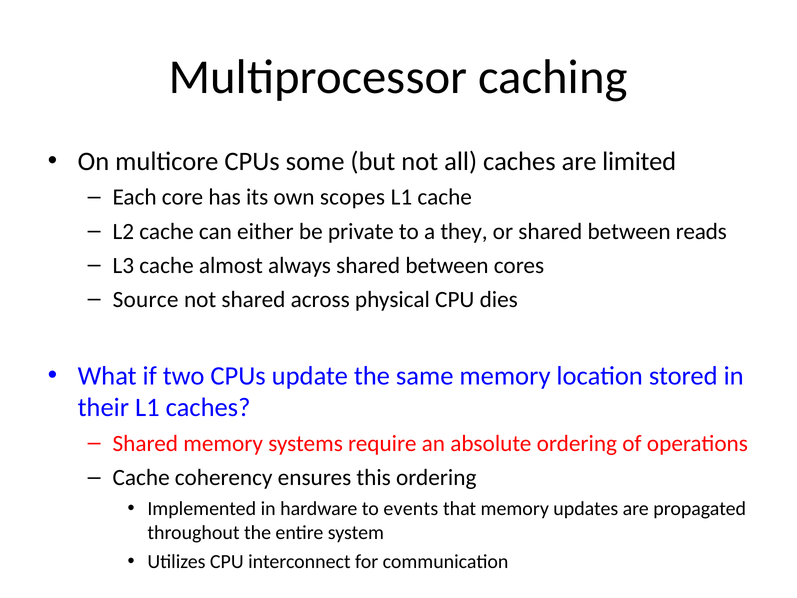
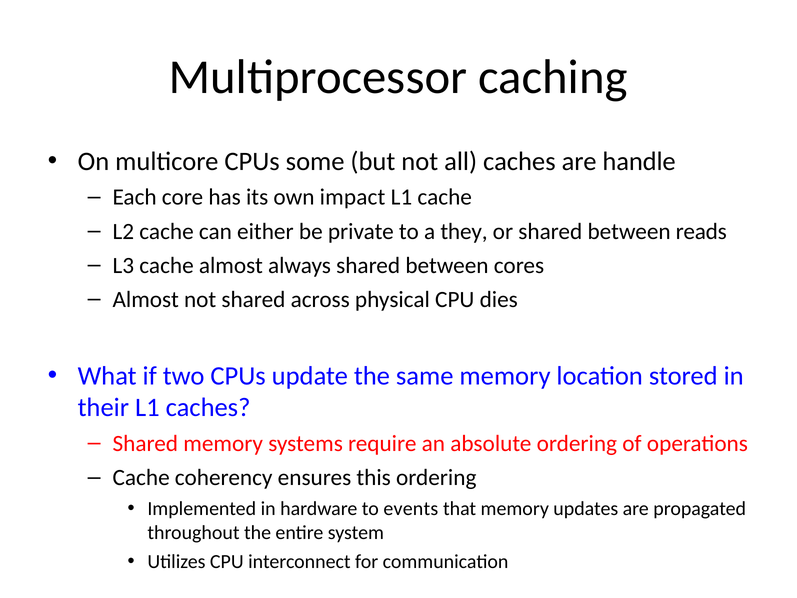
limited: limited -> handle
scopes: scopes -> impact
Source at (146, 299): Source -> Almost
